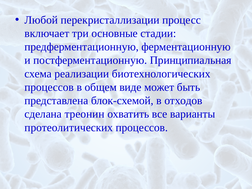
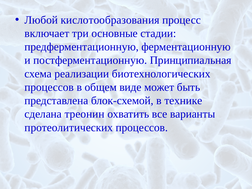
перекристаллизации: перекристаллизации -> кислотообразования
отходов: отходов -> технике
